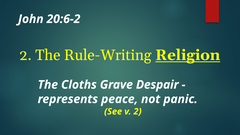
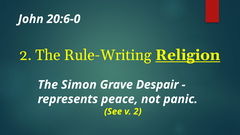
20:6-2: 20:6-2 -> 20:6-0
Cloths: Cloths -> Simon
